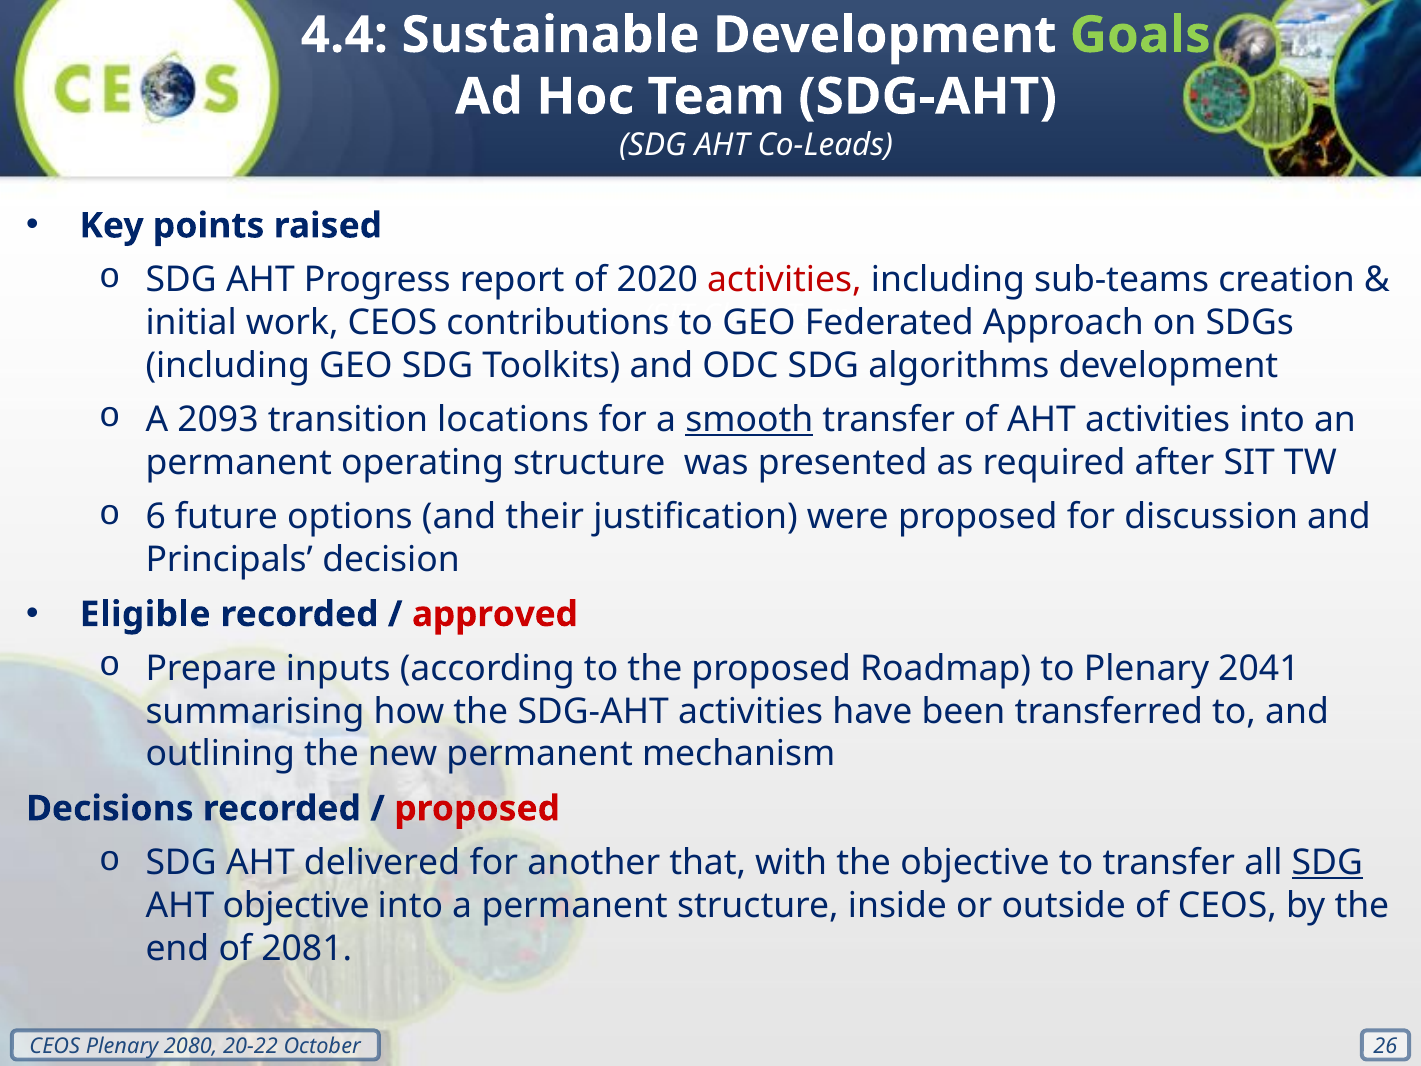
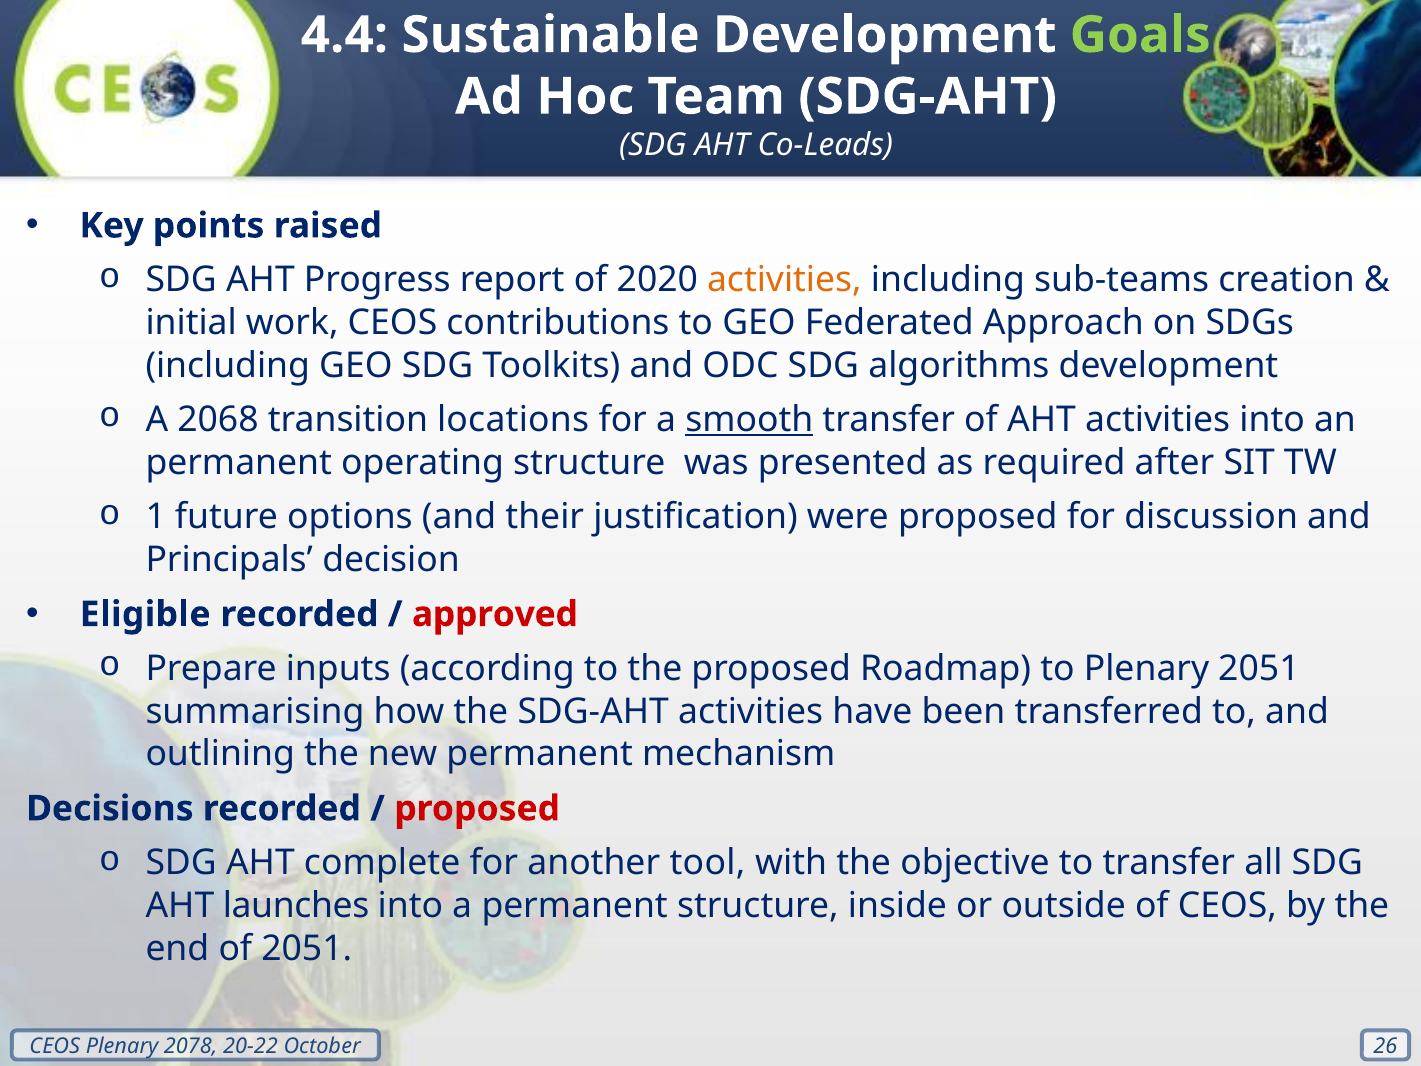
activities at (784, 280) colour: red -> orange
2093: 2093 -> 2068
6: 6 -> 1
Plenary 2041: 2041 -> 2051
delivered: delivered -> complete
that: that -> tool
SDG at (1327, 863) underline: present -> none
AHT objective: objective -> launches
of 2081: 2081 -> 2051
2080: 2080 -> 2078
